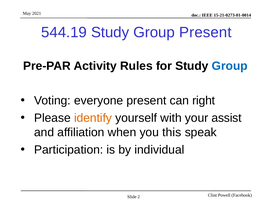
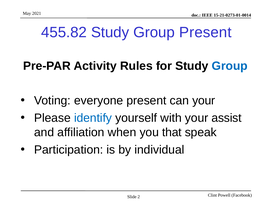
544.19: 544.19 -> 455.82
can right: right -> your
identify colour: orange -> blue
this: this -> that
